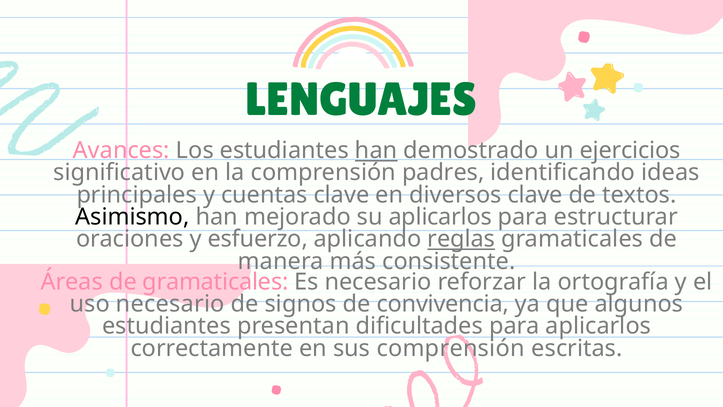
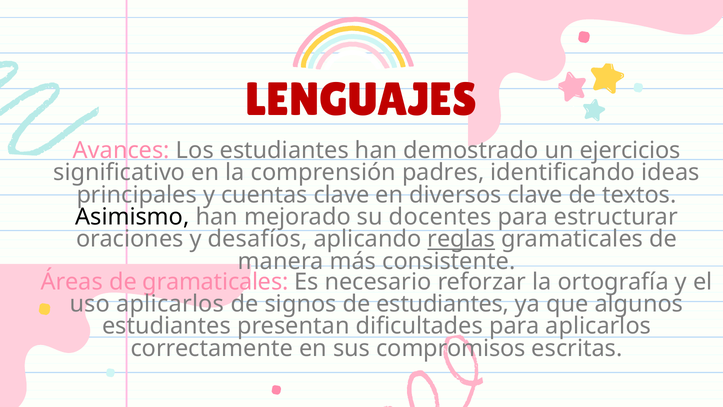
LENGUAJES colour: green -> red
han at (376, 150) underline: present -> none
su aplicarlos: aplicarlos -> docentes
esfuerzo: esfuerzo -> desafíos
uso necesario: necesario -> aplicarlos
de convivencia: convivencia -> estudiantes
sus comprensión: comprensión -> compromisos
